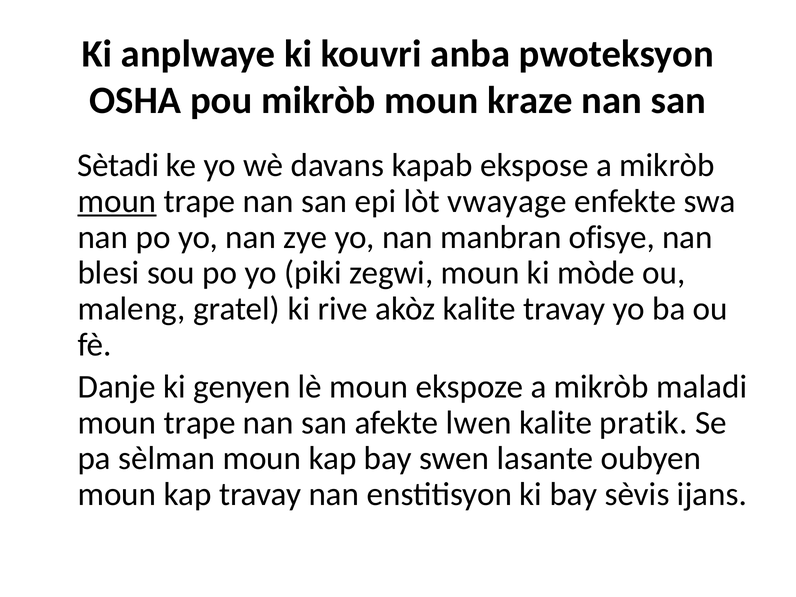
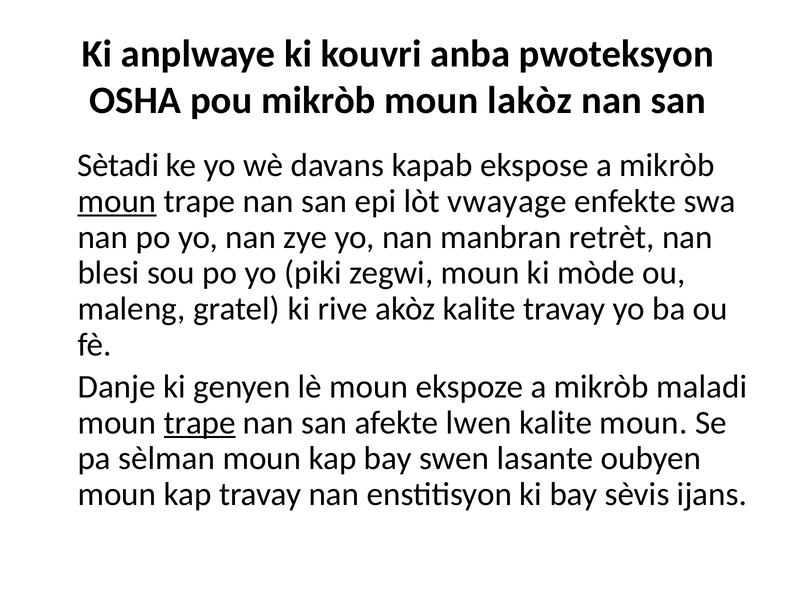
kraze: kraze -> lakòz
ofisye: ofisye -> retrèt
trape at (200, 423) underline: none -> present
kalite pratik: pratik -> moun
